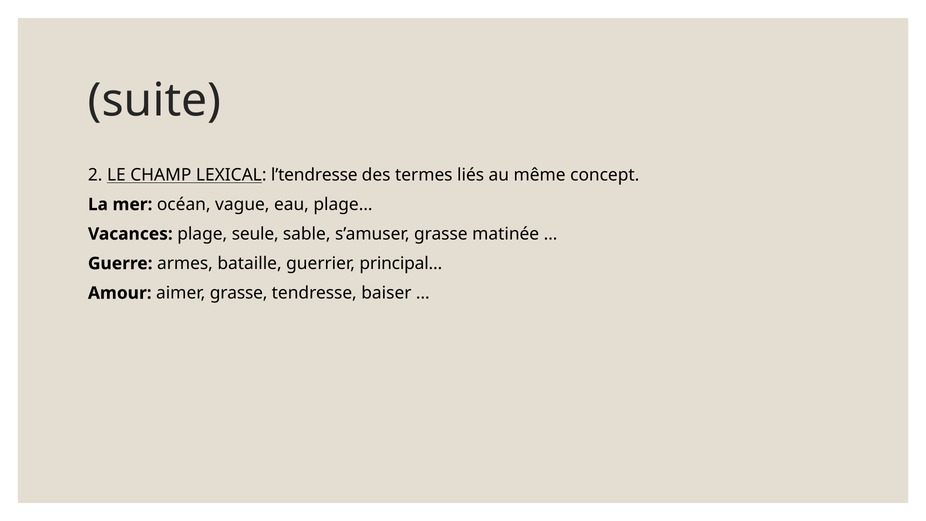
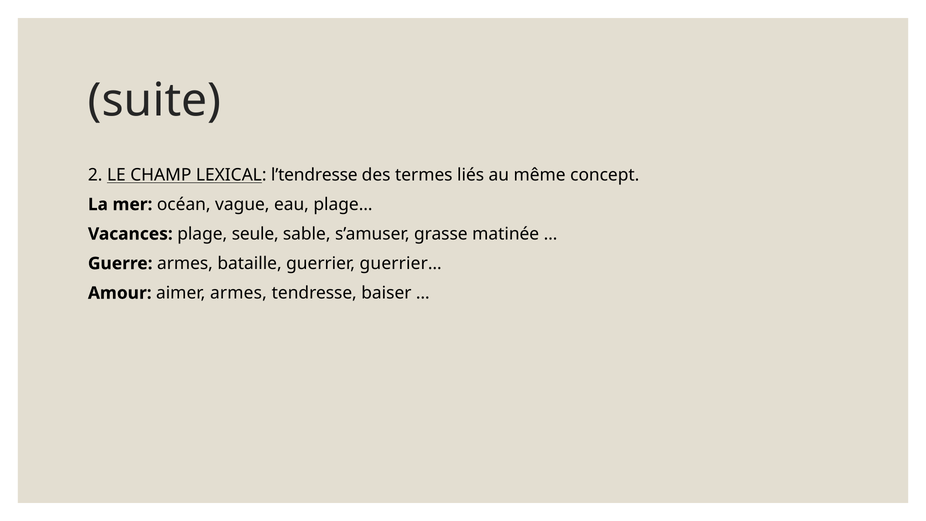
principal…: principal… -> guerrier…
aimer grasse: grasse -> armes
